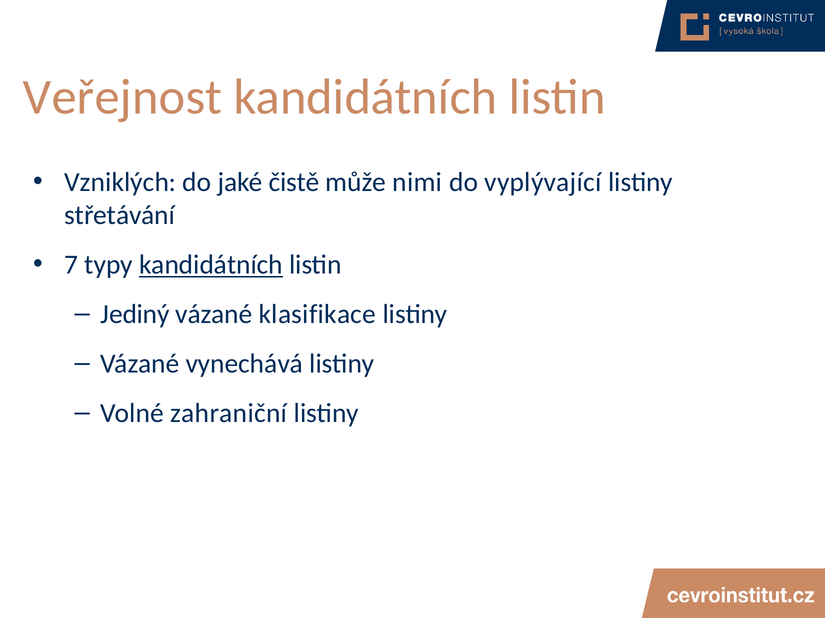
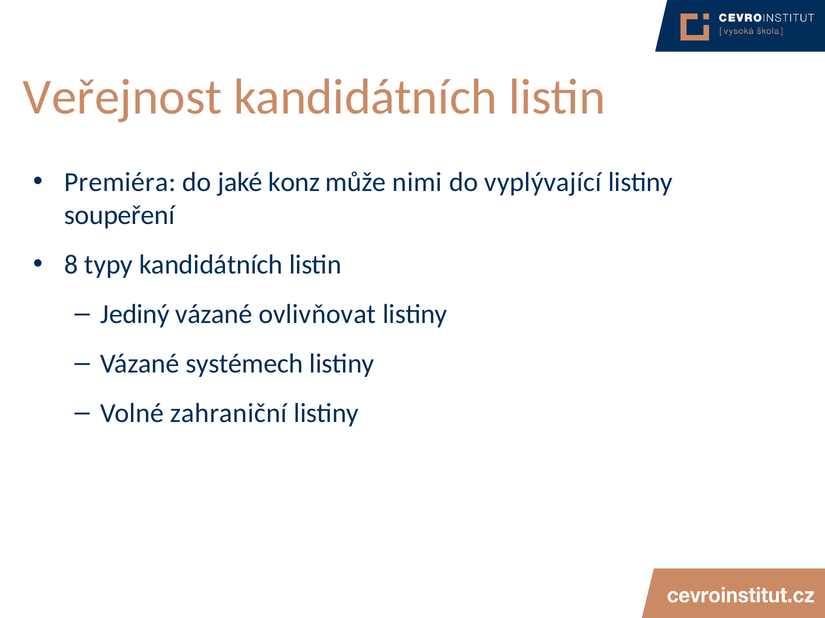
Vzniklých: Vzniklých -> Premiéra
čistě: čistě -> konz
střetávání: střetávání -> soupeření
7: 7 -> 8
kandidátních at (211, 265) underline: present -> none
klasifikace: klasifikace -> ovlivňovat
vynechává: vynechává -> systémech
